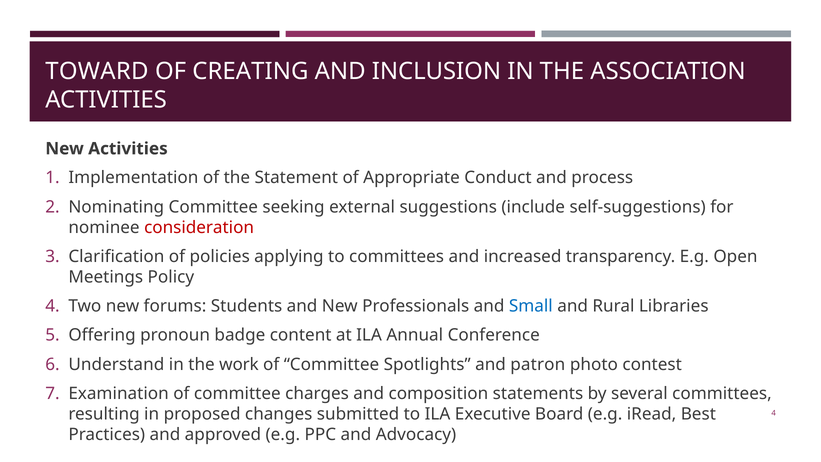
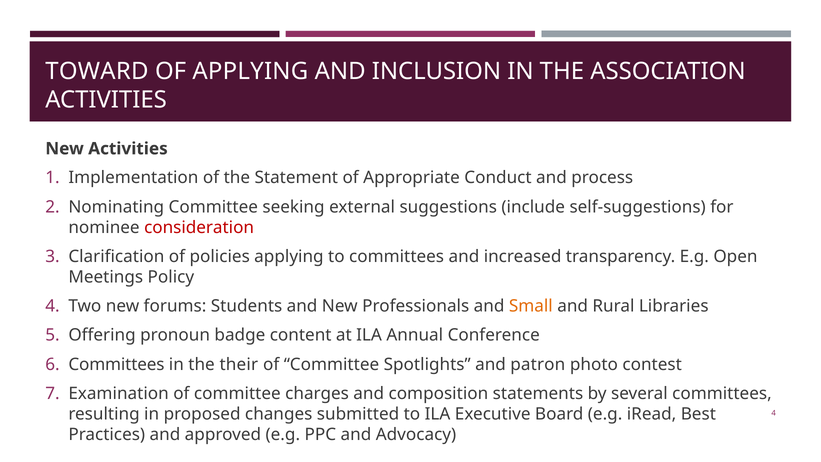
OF CREATING: CREATING -> APPLYING
Small colour: blue -> orange
Understand at (116, 364): Understand -> Committees
work: work -> their
